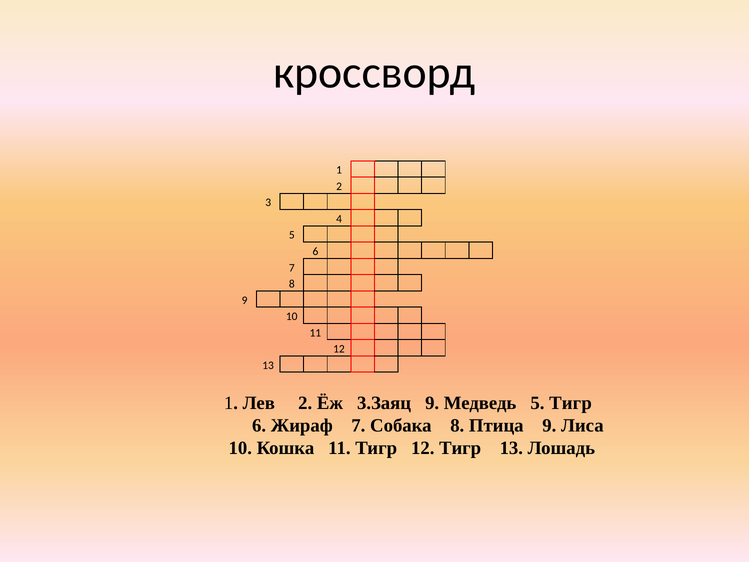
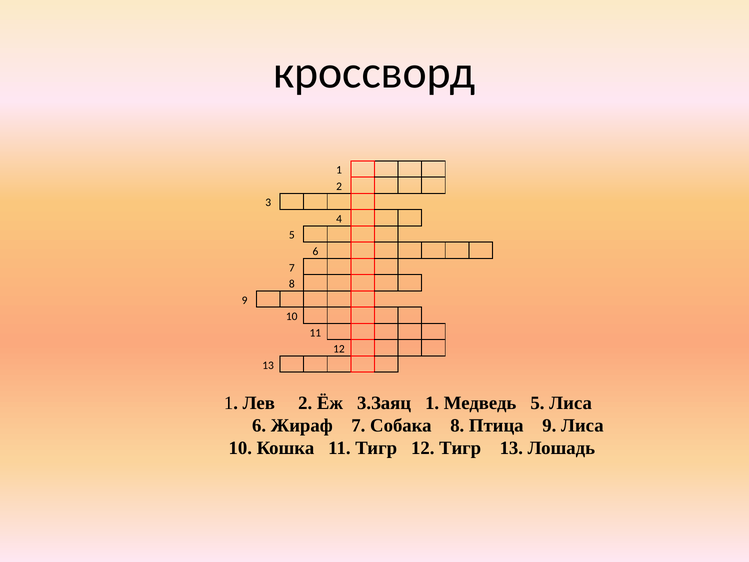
3.Заяц 9: 9 -> 1
5 Тигр: Тигр -> Лиса
